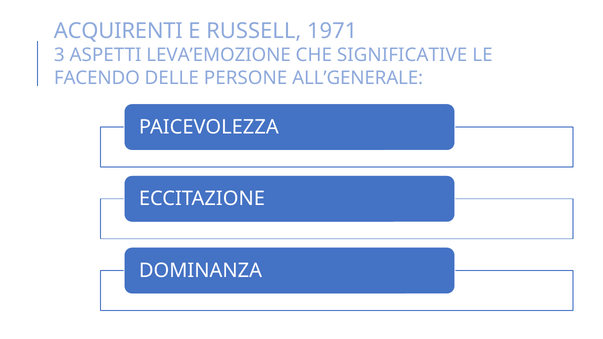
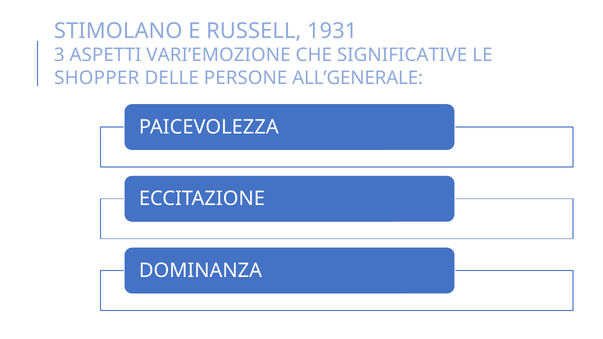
ACQUIRENTI: ACQUIRENTI -> STIMOLANO
1971: 1971 -> 1931
LEVA’EMOZIONE: LEVA’EMOZIONE -> VARI’EMOZIONE
FACENDO: FACENDO -> SHOPPER
